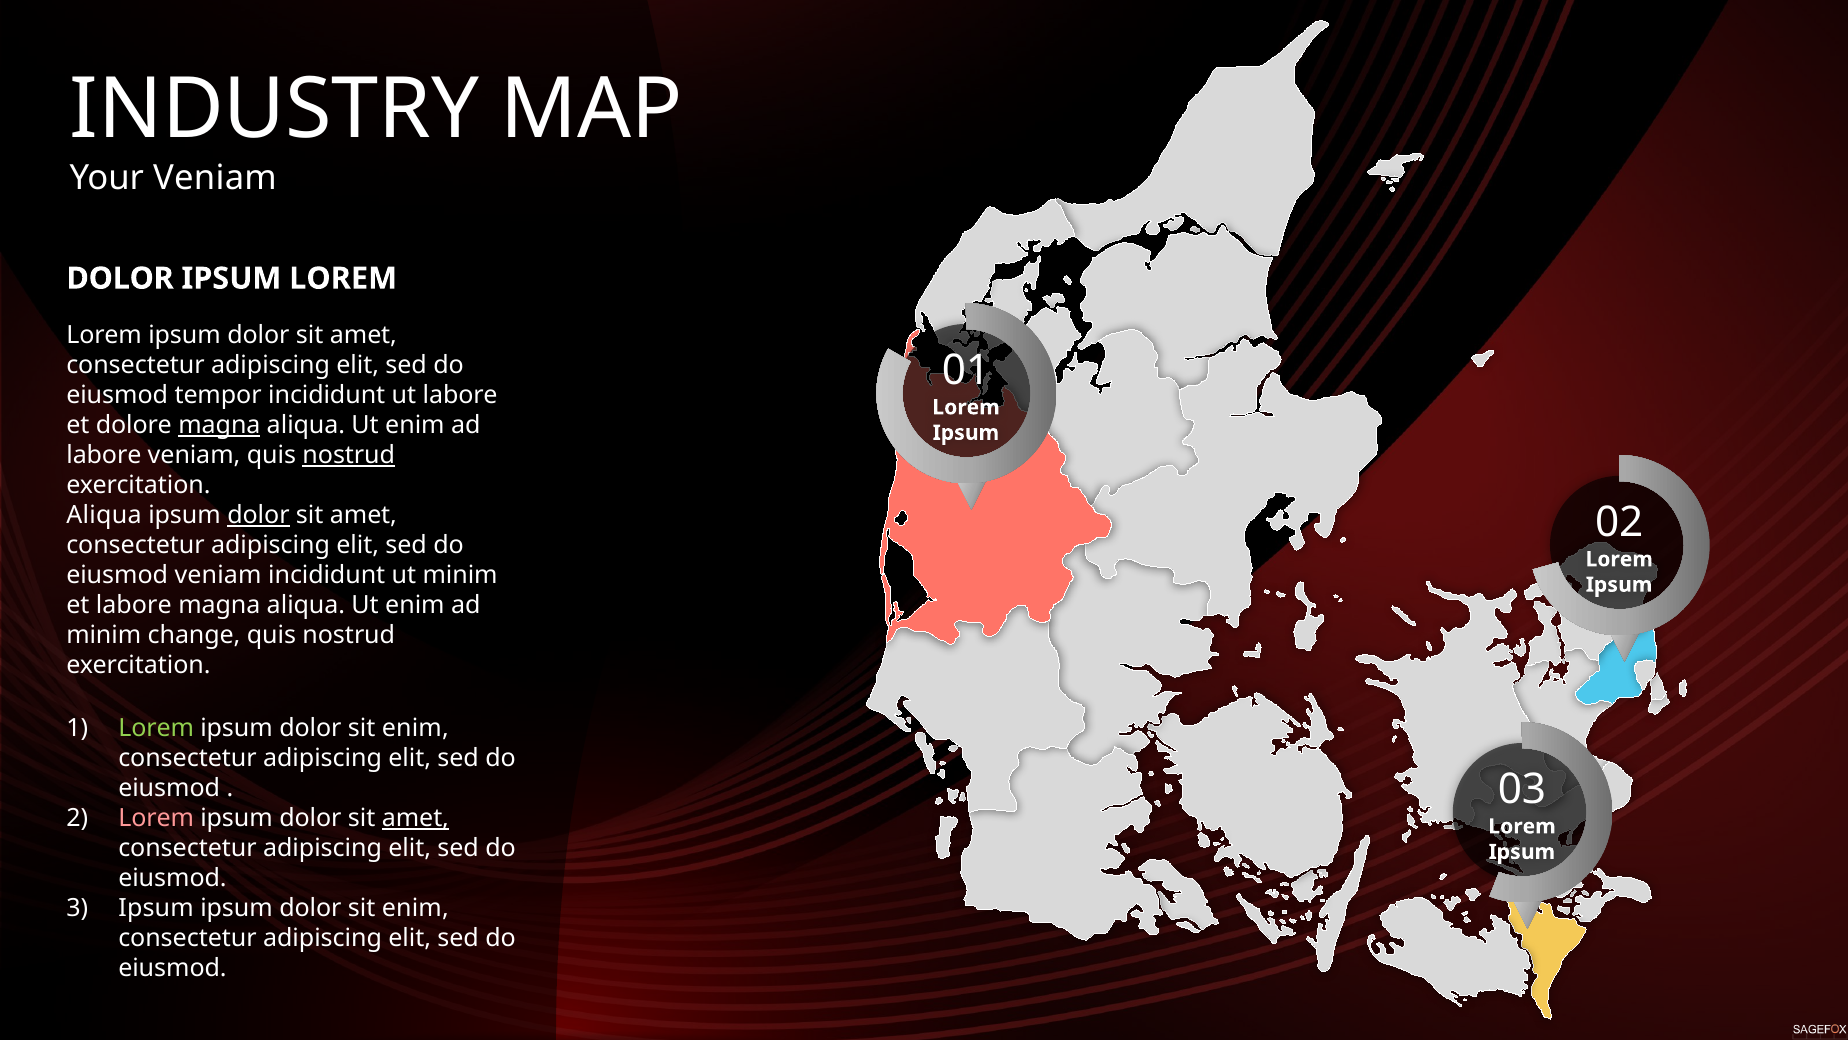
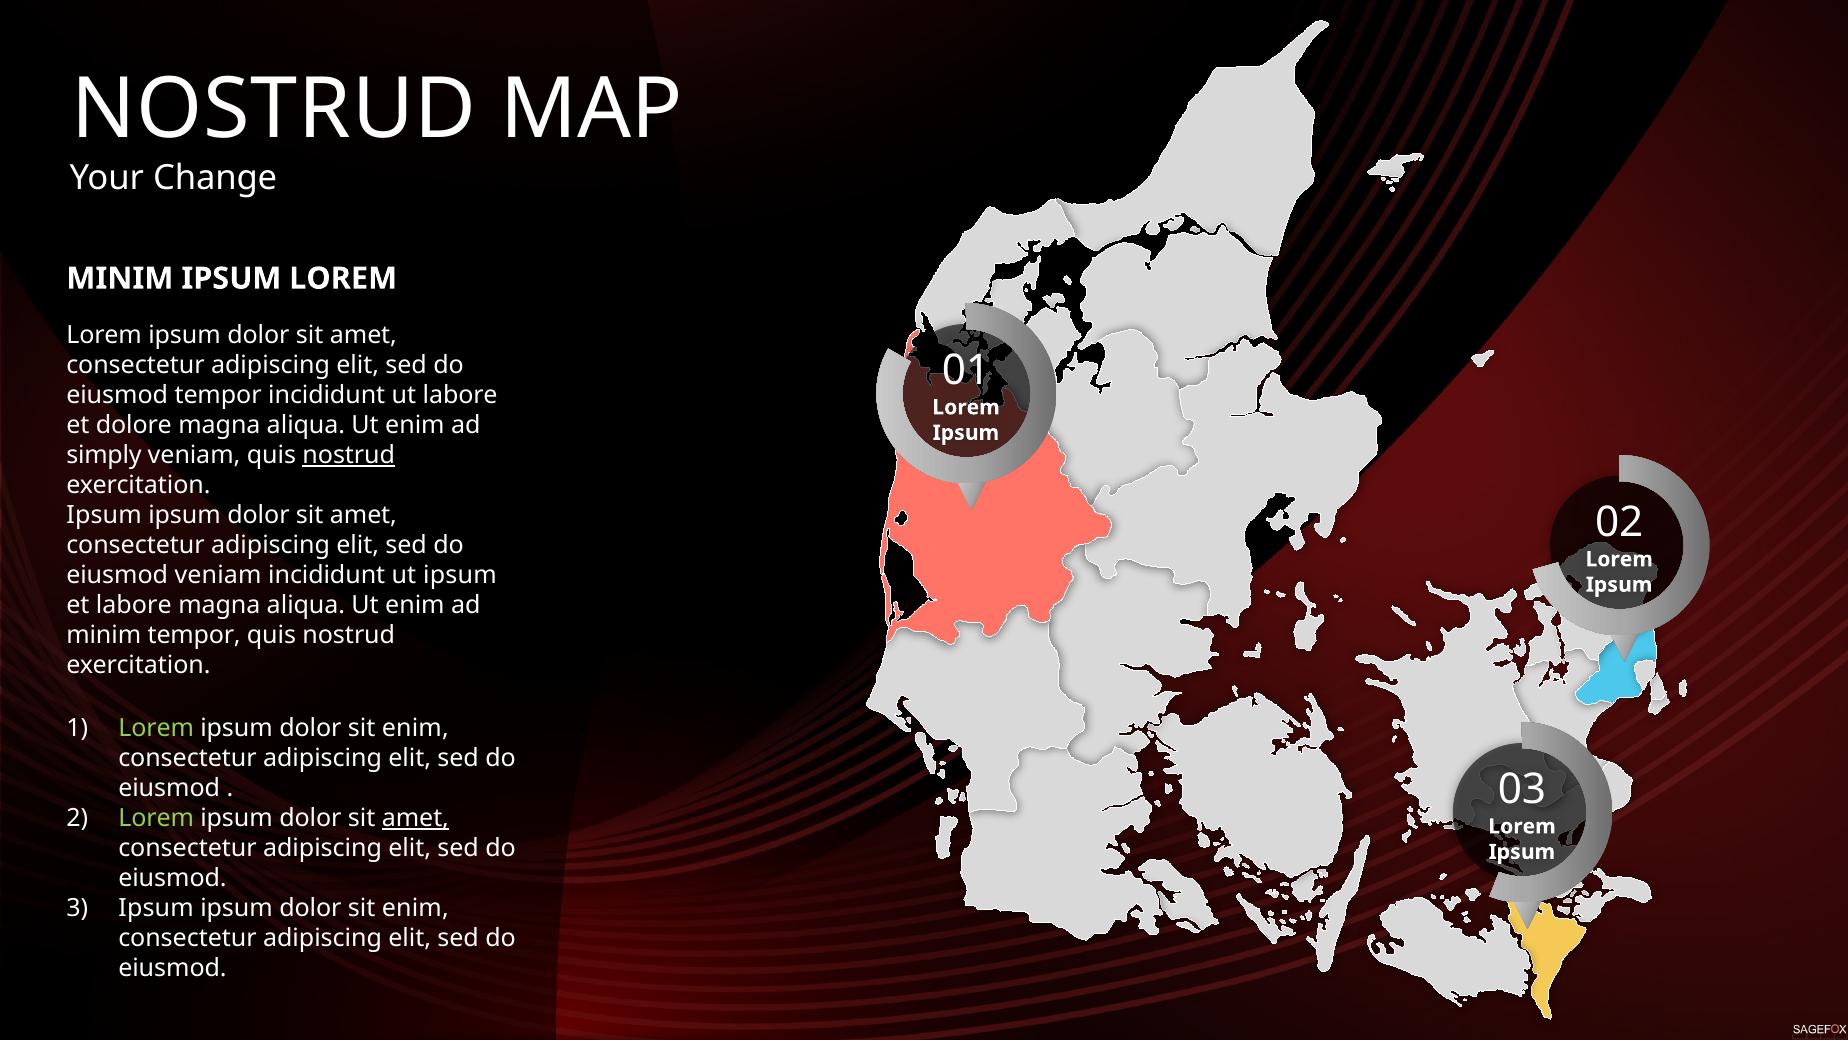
INDUSTRY at (274, 110): INDUSTRY -> NOSTRUD
Your Veniam: Veniam -> Change
DOLOR at (120, 278): DOLOR -> MINIM
magna at (219, 425) underline: present -> none
labore at (104, 455): labore -> simply
Aliqua at (104, 515): Aliqua -> Ipsum
dolor at (258, 515) underline: present -> none
ut minim: minim -> ipsum
minim change: change -> tempor
Lorem at (156, 818) colour: pink -> light green
